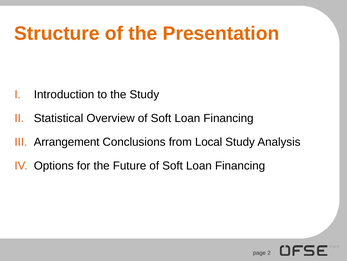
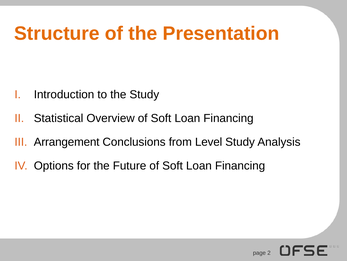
Local: Local -> Level
